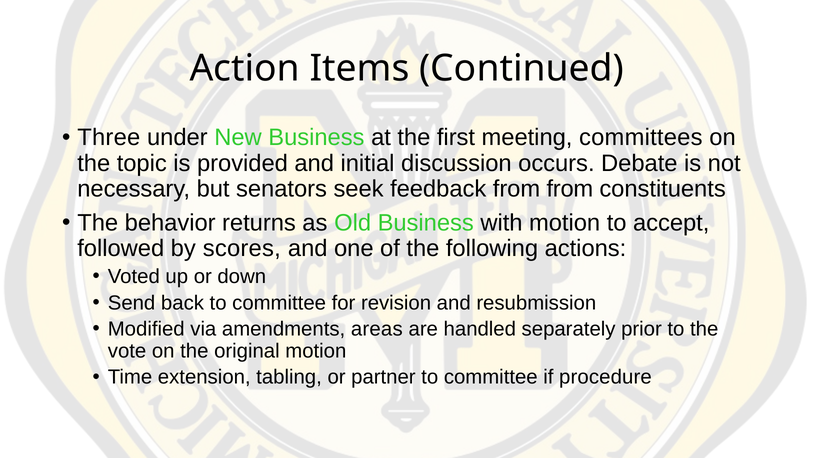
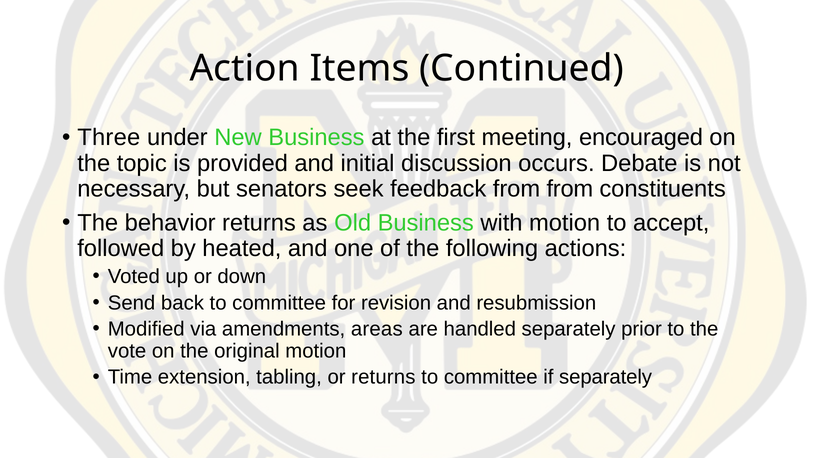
committees: committees -> encouraged
scores: scores -> heated
or partner: partner -> returns
if procedure: procedure -> separately
